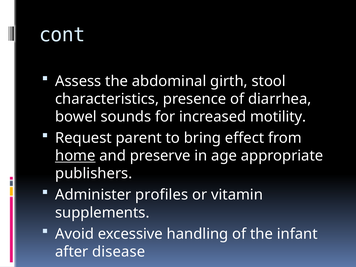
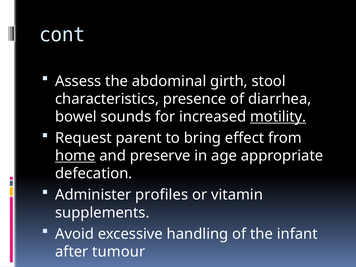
motility underline: none -> present
publishers: publishers -> defecation
disease: disease -> tumour
